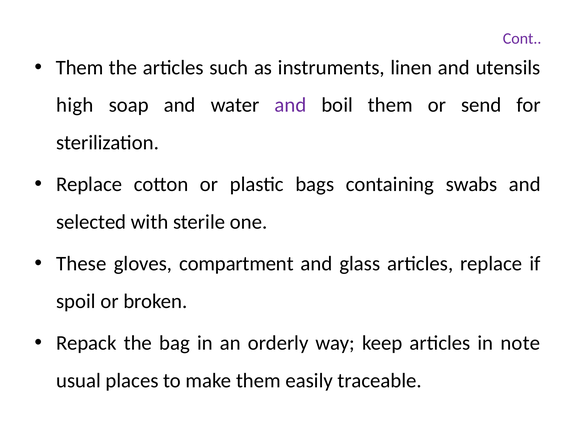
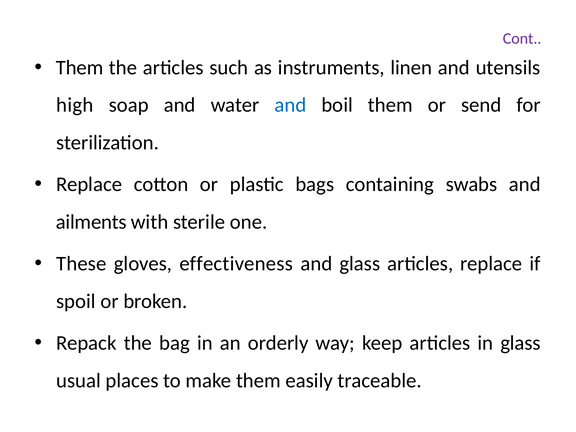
and at (290, 105) colour: purple -> blue
selected: selected -> ailments
compartment: compartment -> effectiveness
in note: note -> glass
